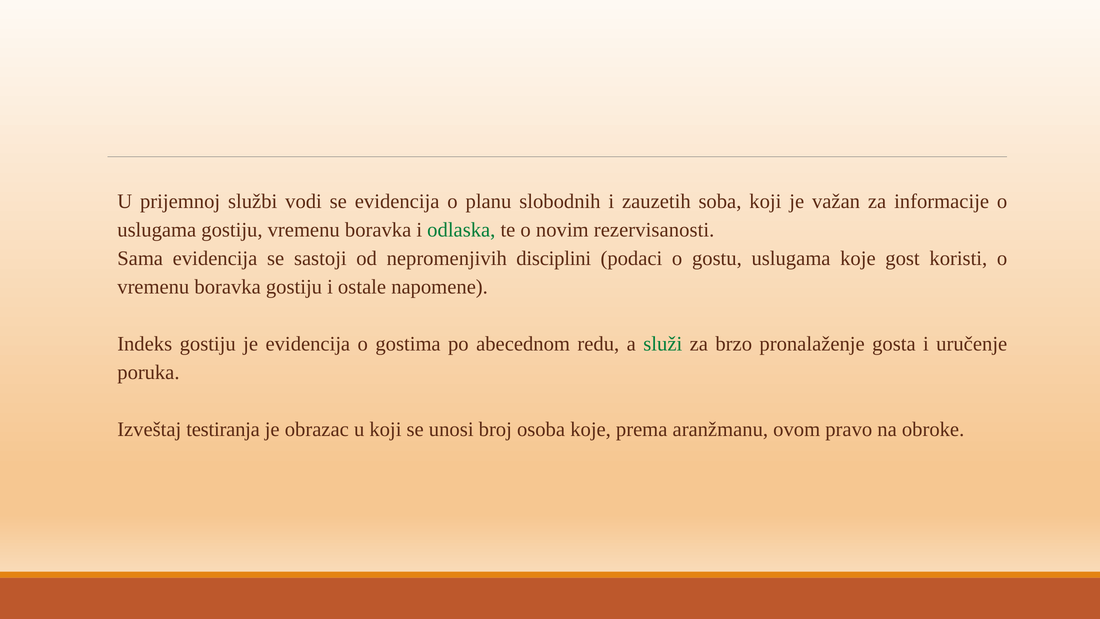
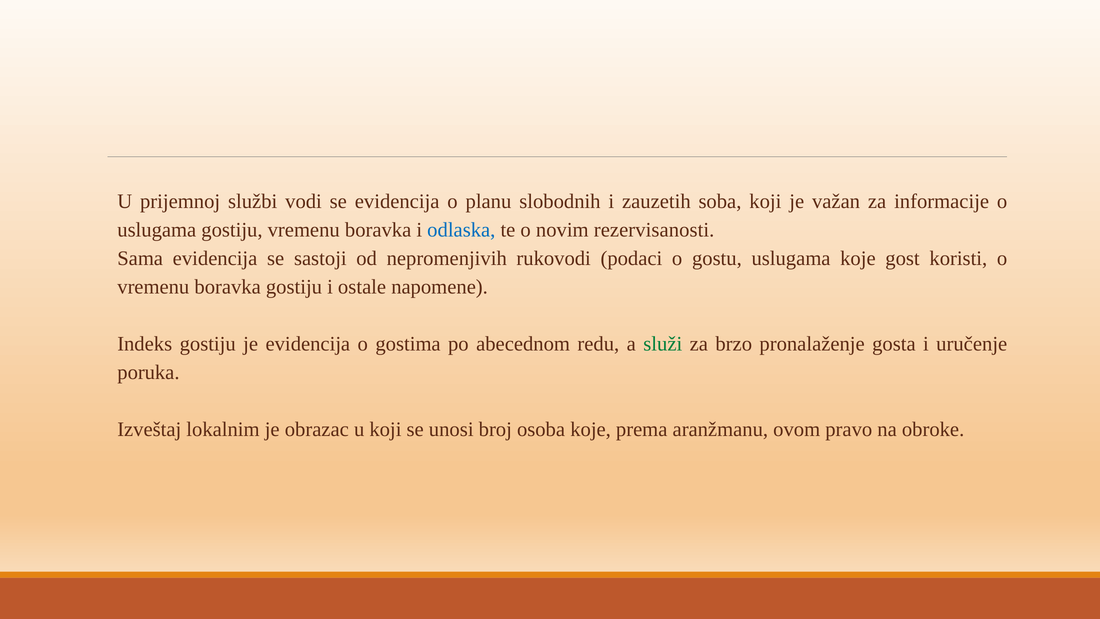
odlaska colour: green -> blue
disciplini: disciplini -> rukovodi
testiranja: testiranja -> lokalnim
